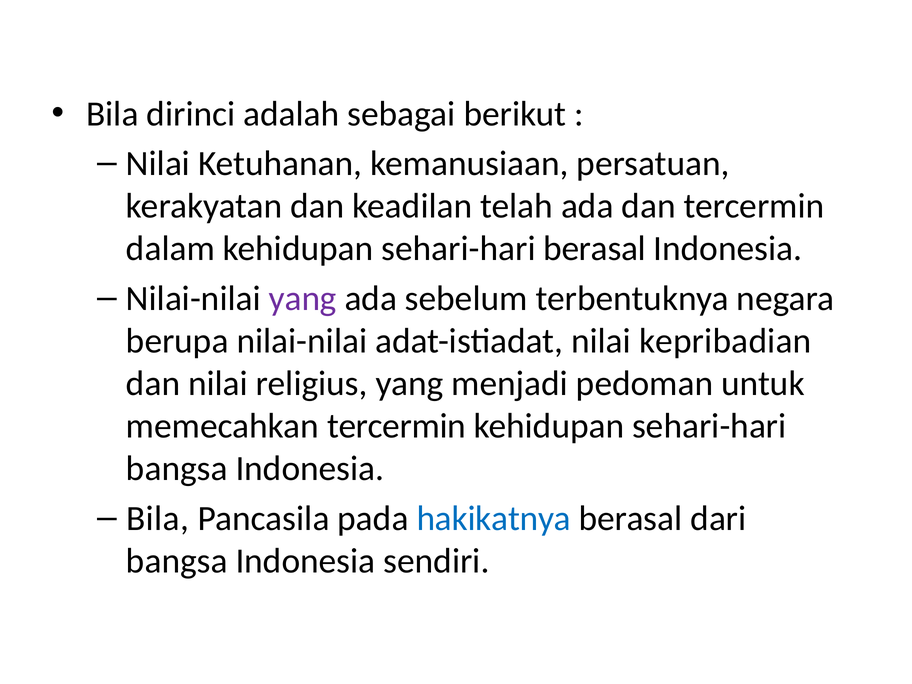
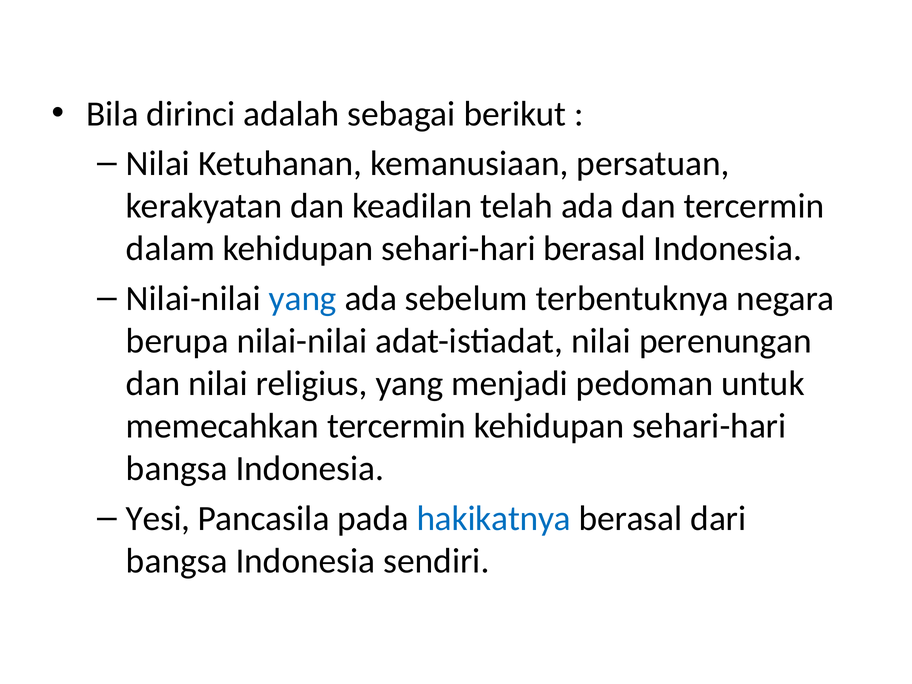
yang at (303, 298) colour: purple -> blue
kepribadian: kepribadian -> perenungan
Bila at (158, 518): Bila -> Yesi
